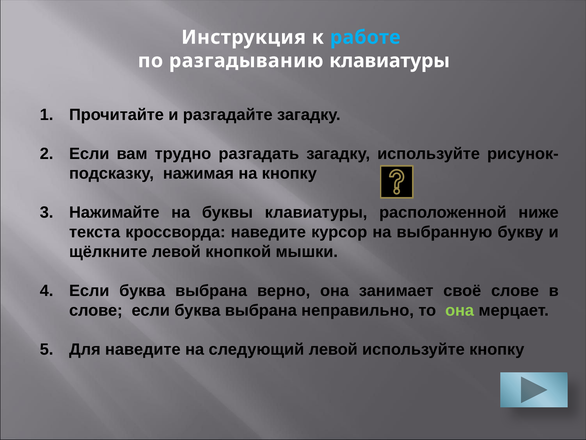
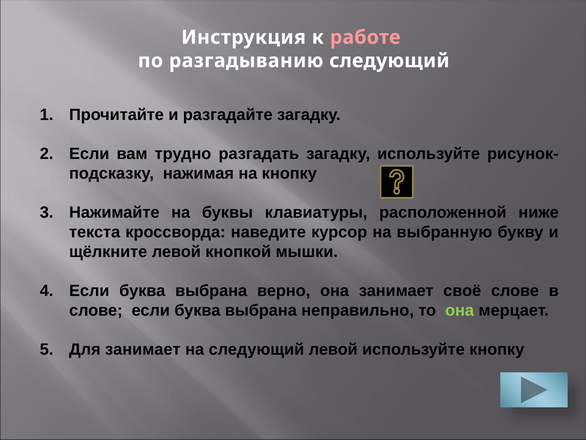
работе colour: light blue -> pink
разгадыванию клавиатуры: клавиатуры -> следующий
Для наведите: наведите -> занимает
